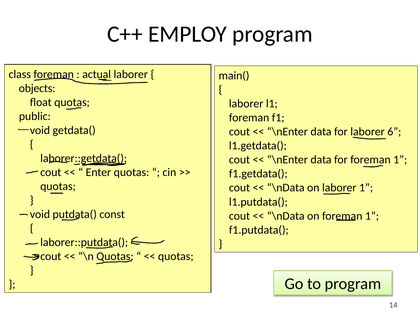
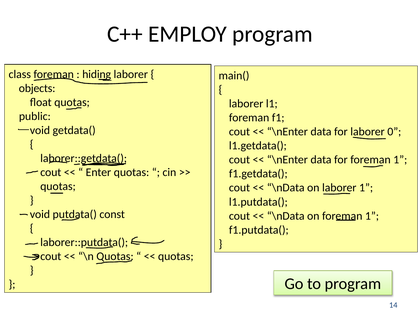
actual: actual -> hiding
6: 6 -> 0
